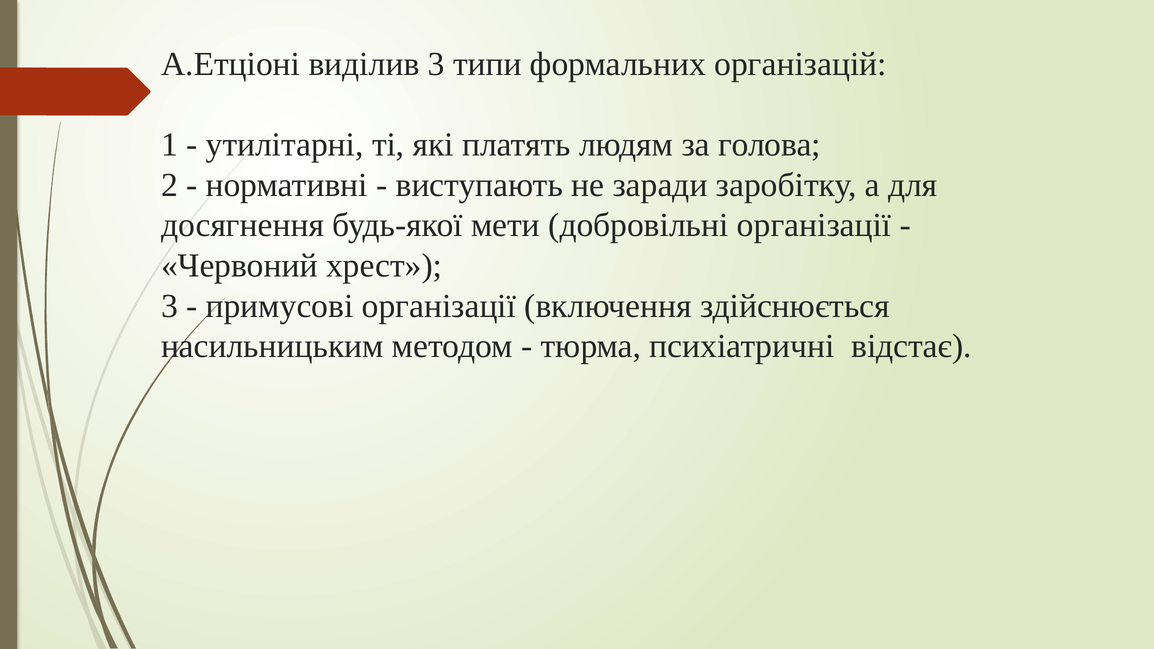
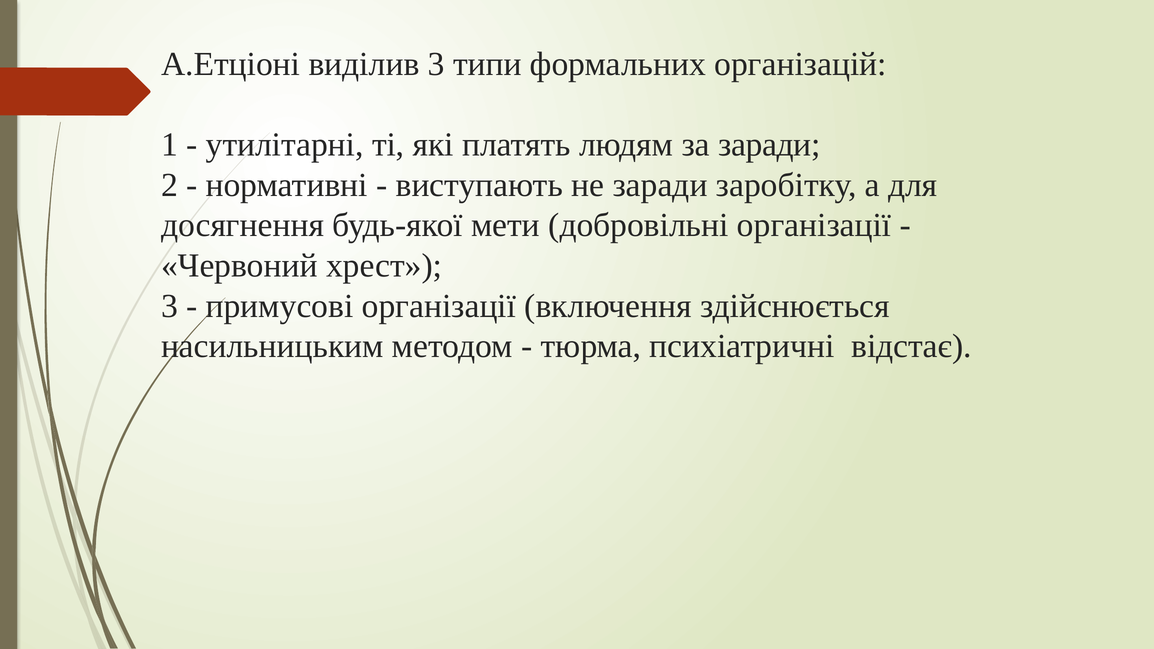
за голова: голова -> заради
